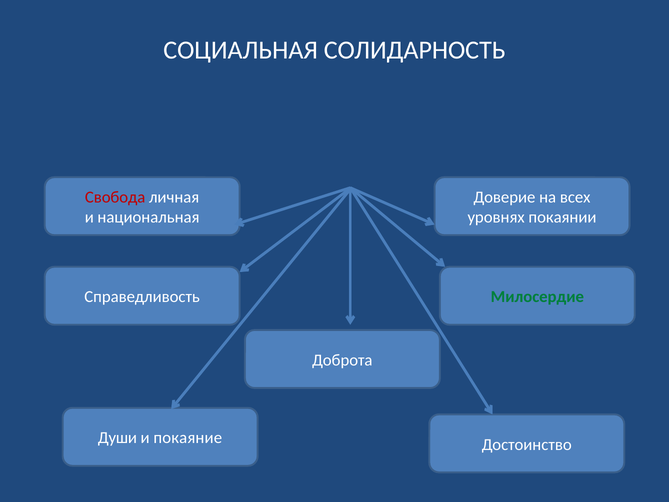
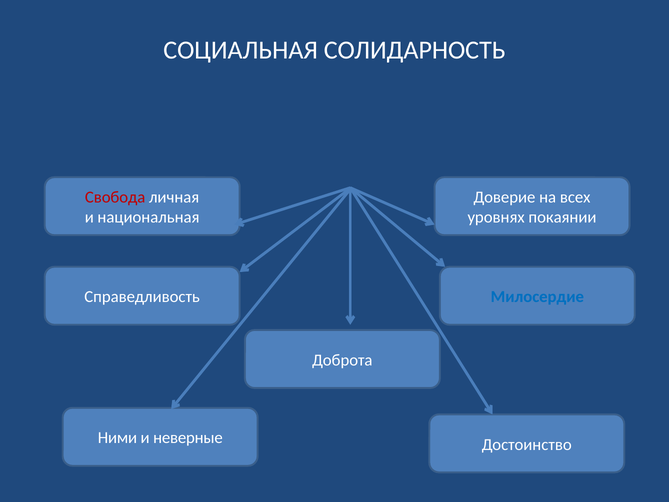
Милосердие colour: green -> blue
Души: Души -> Ними
покаяние: покаяние -> неверные
